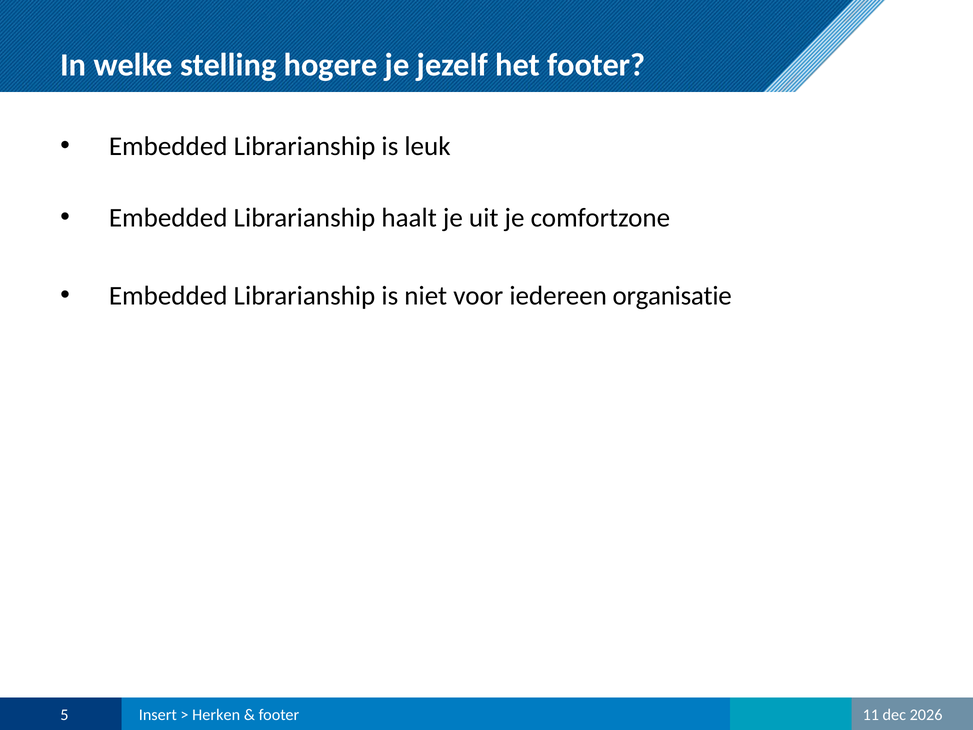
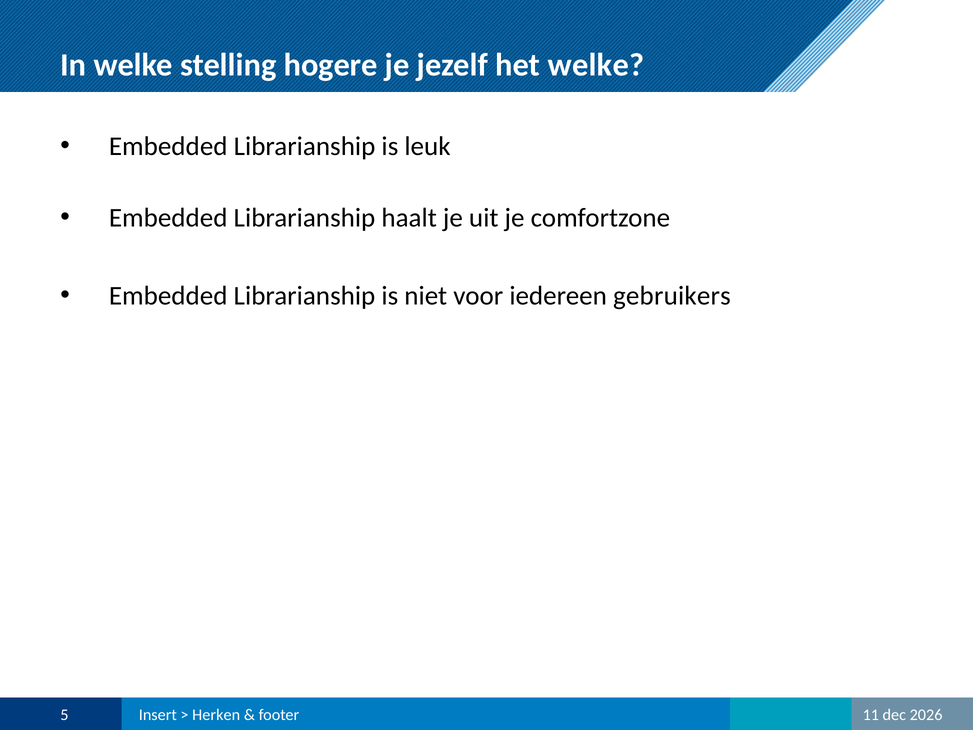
het footer: footer -> welke
organisatie: organisatie -> gebruikers
